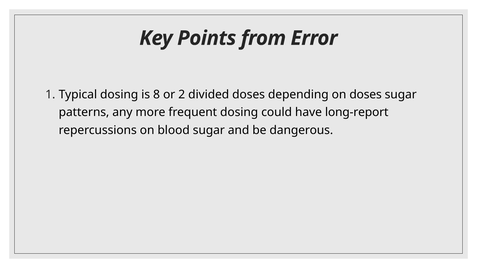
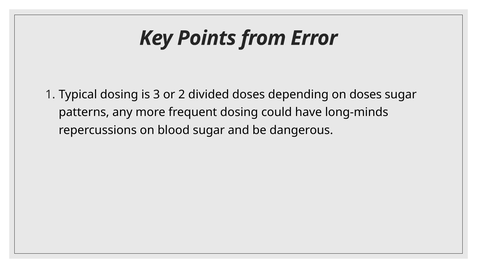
8: 8 -> 3
long-report: long-report -> long-minds
